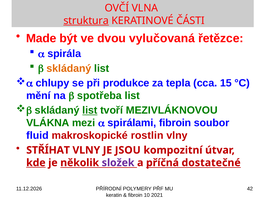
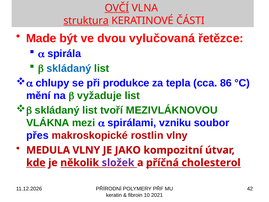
OVČÍ underline: none -> present
skládaný at (69, 68) colour: orange -> blue
15: 15 -> 86
spotřeba: spotřeba -> vyžaduje
list at (90, 110) underline: present -> none
spirálami fibroin: fibroin -> vzniku
fluid: fluid -> přes
STŘÍHAT: STŘÍHAT -> MEDULA
JSOU: JSOU -> JAKO
dostatečné: dostatečné -> cholesterol
